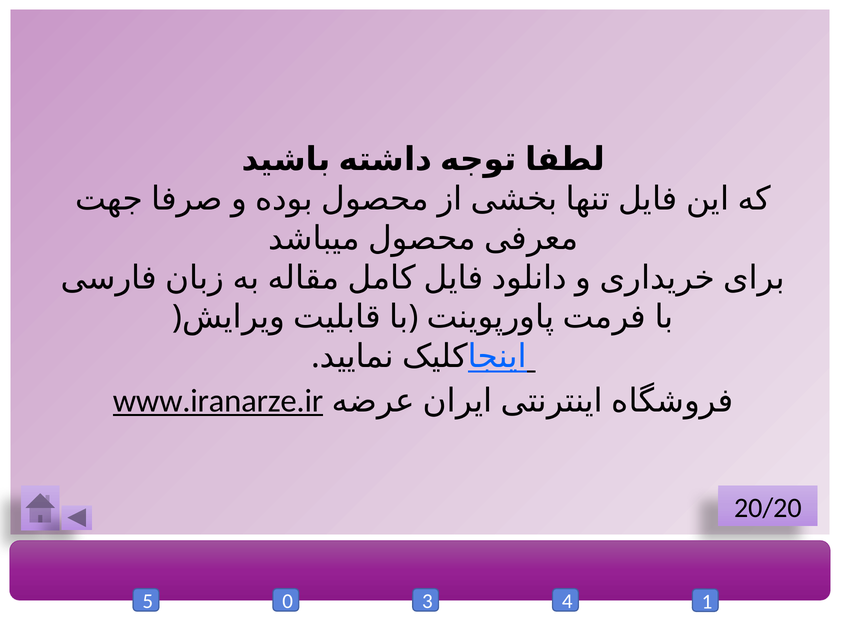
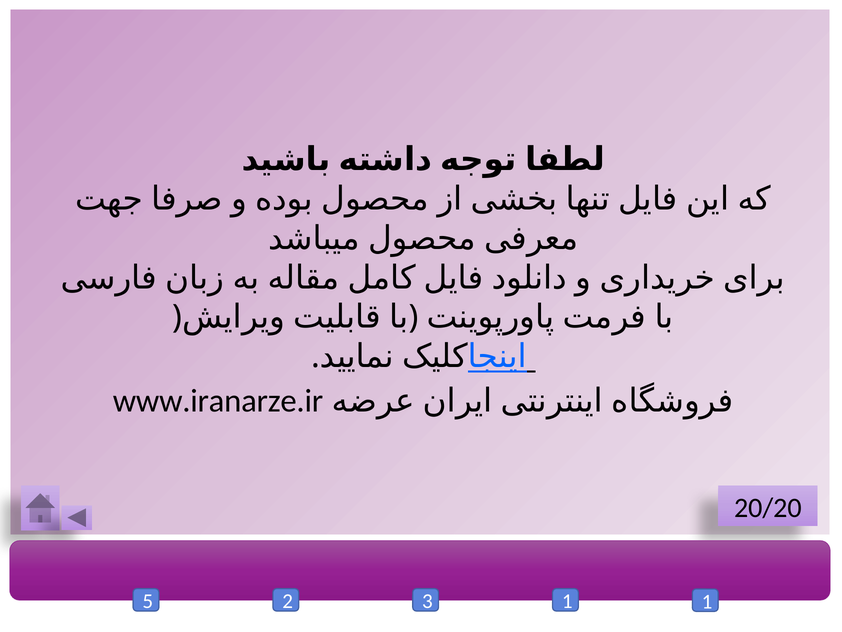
www.iranarze.ir underline: present -> none
0: 0 -> 2
3 4: 4 -> 1
